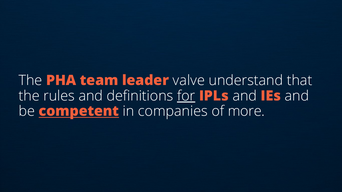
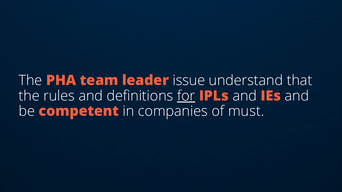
valve: valve -> issue
competent underline: present -> none
more: more -> must
